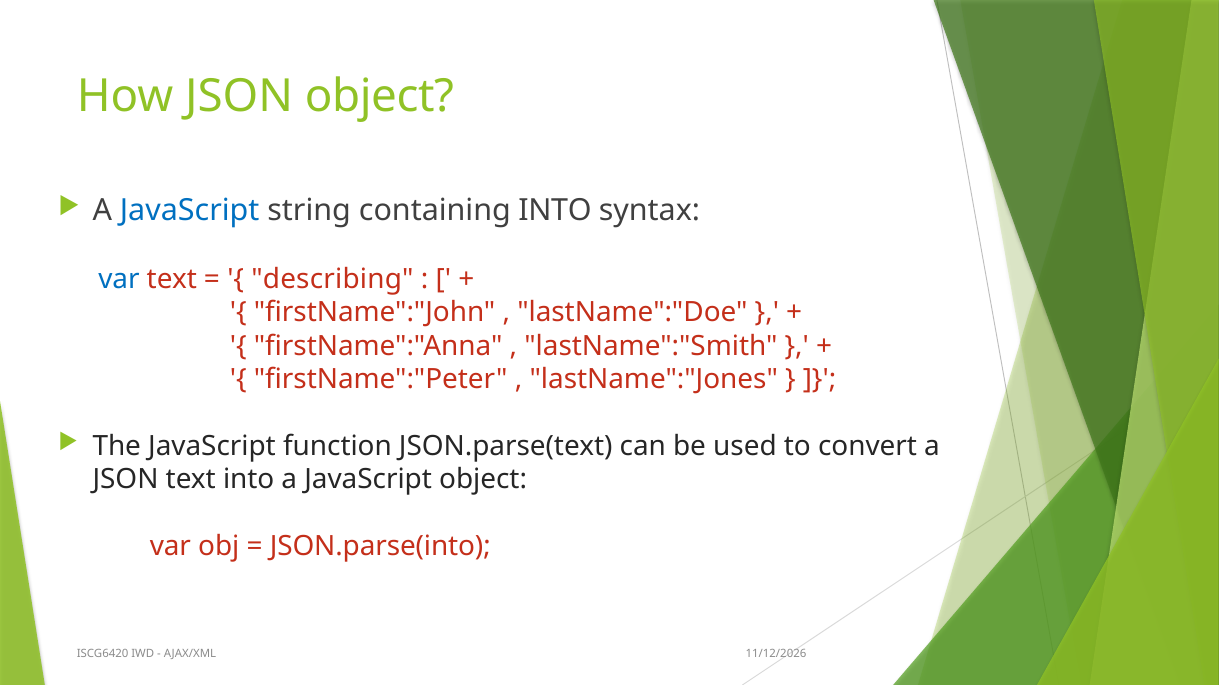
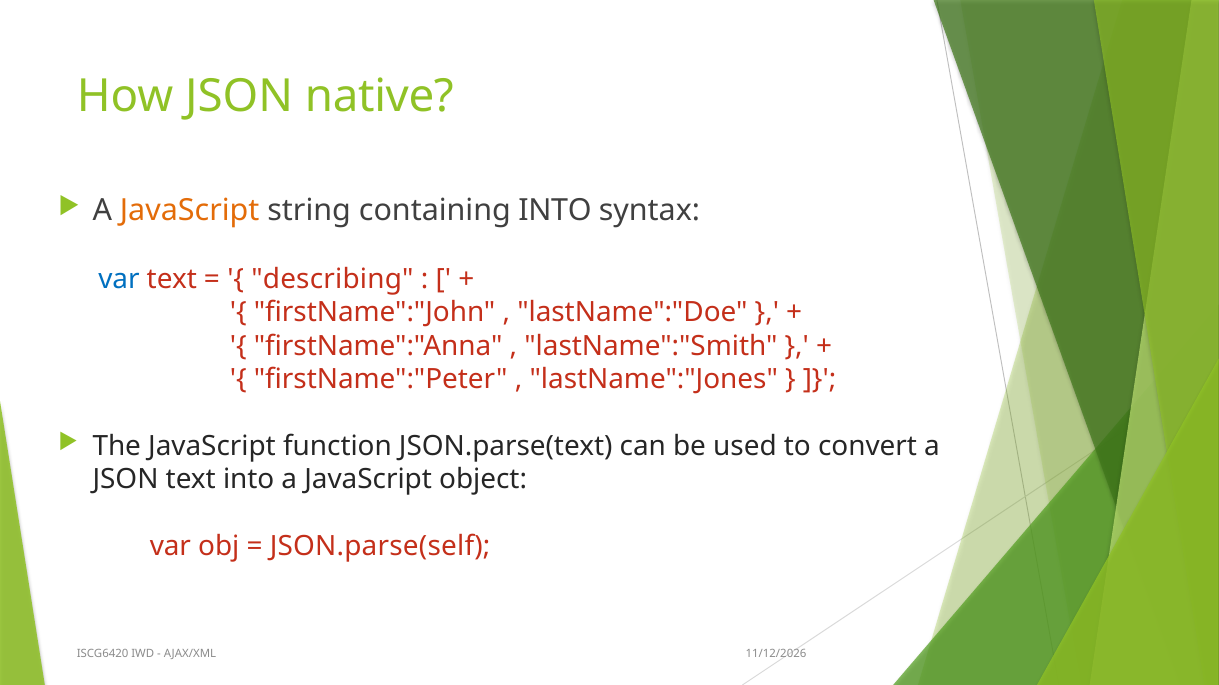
JSON object: object -> native
JavaScript at (190, 211) colour: blue -> orange
JSON.parse(into: JSON.parse(into -> JSON.parse(self
